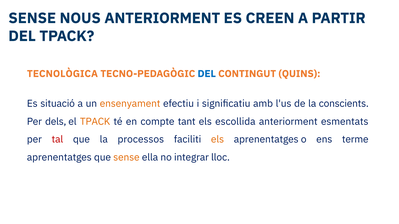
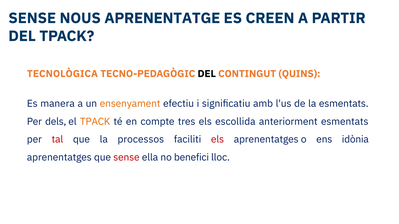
NOUS ANTERIORMENT: ANTERIORMENT -> APRENENTATGE
DEL at (207, 74) colour: blue -> black
situació: situació -> manera
la conscients: conscients -> esmentats
tant: tant -> tres
els at (217, 140) colour: orange -> red
terme: terme -> idònia
sense at (126, 158) colour: orange -> red
integrar: integrar -> benefici
